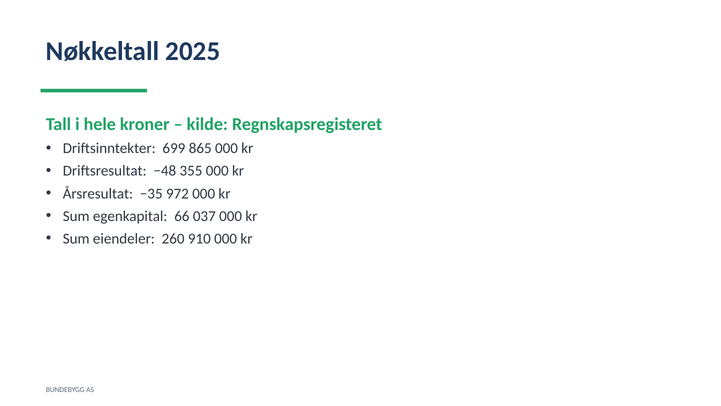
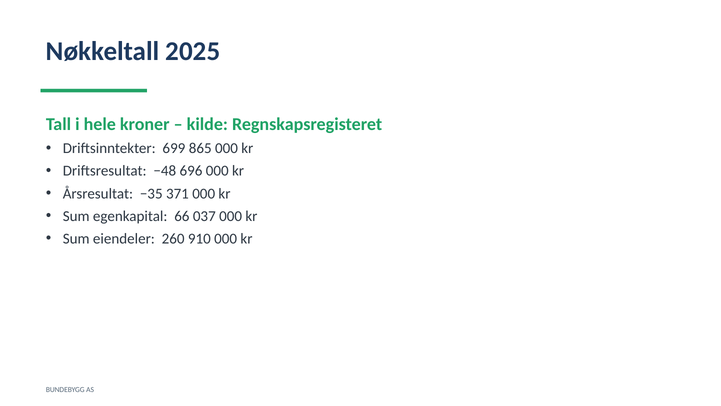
355: 355 -> 696
972: 972 -> 371
